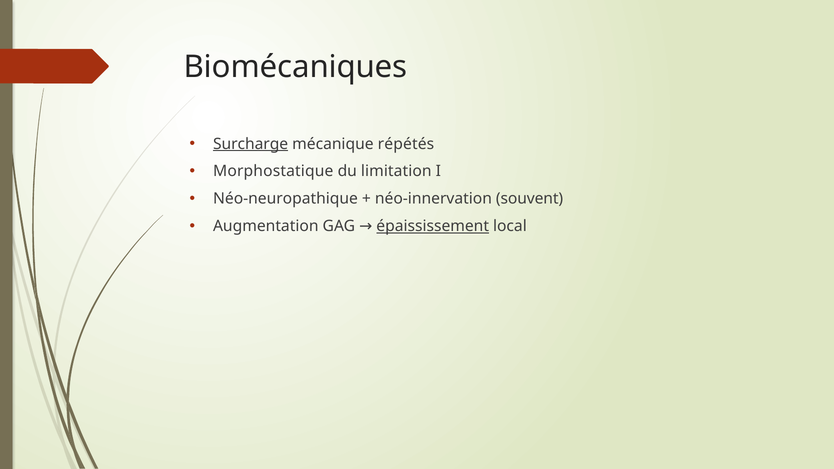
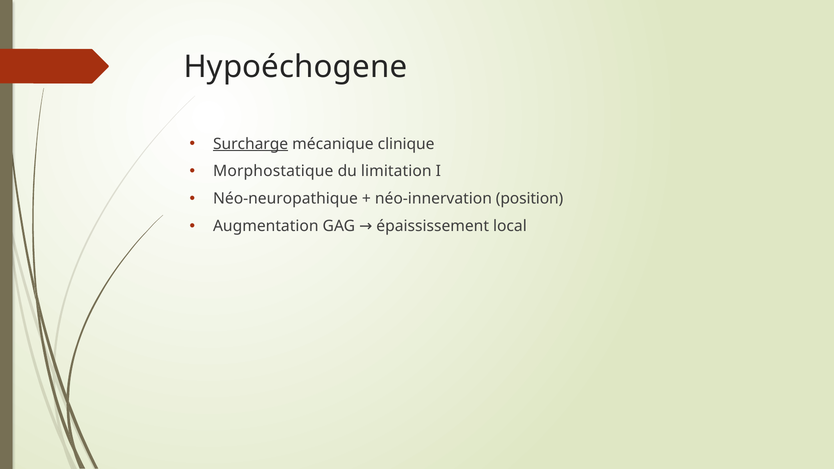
Biomécaniques: Biomécaniques -> Hypoéchogene
répétés: répétés -> clinique
souvent: souvent -> position
épaississement underline: present -> none
